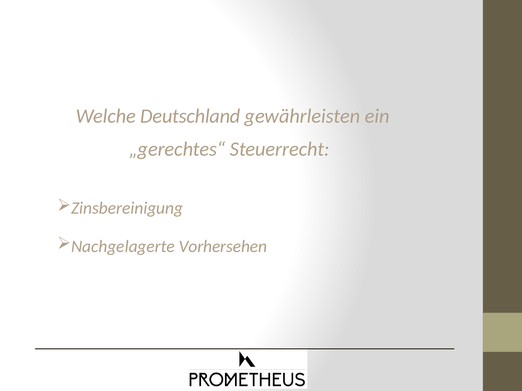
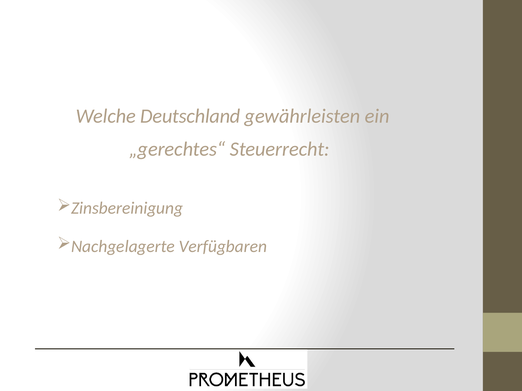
Vorhersehen: Vorhersehen -> Verfügbaren
